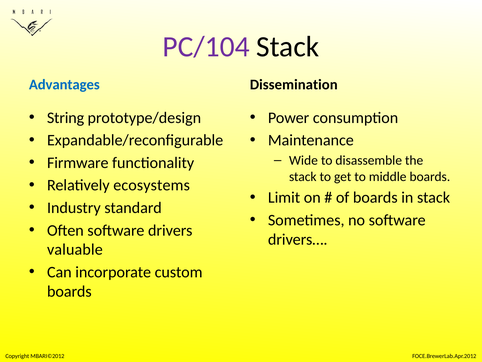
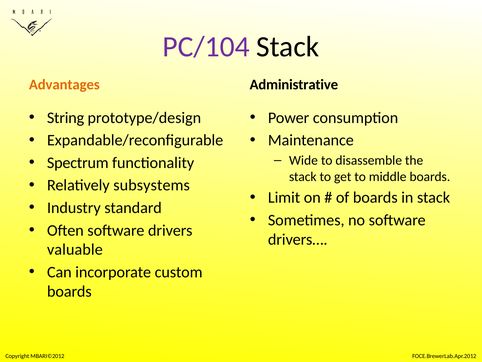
Advantages colour: blue -> orange
Dissemination: Dissemination -> Administrative
Firmware: Firmware -> Spectrum
ecosystems: ecosystems -> subsystems
